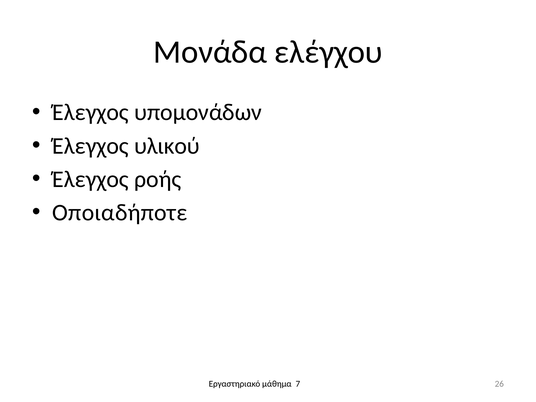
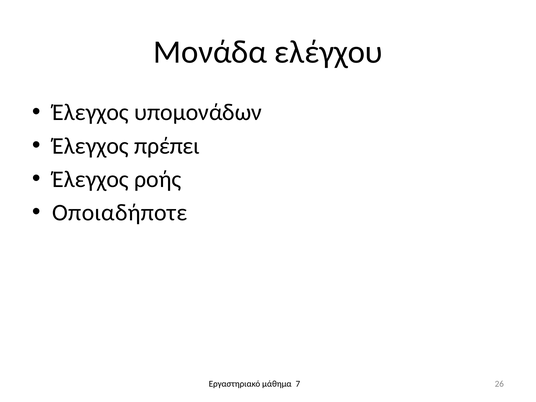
υλικού: υλικού -> πρέπει
